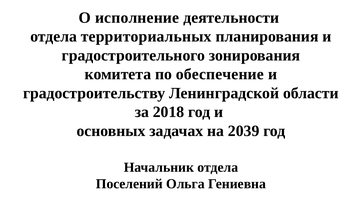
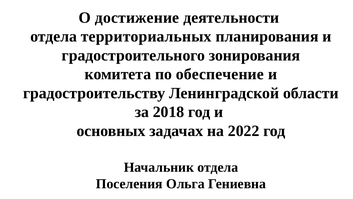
исполнение: исполнение -> достижение
2039: 2039 -> 2022
Поселений: Поселений -> Поселения
